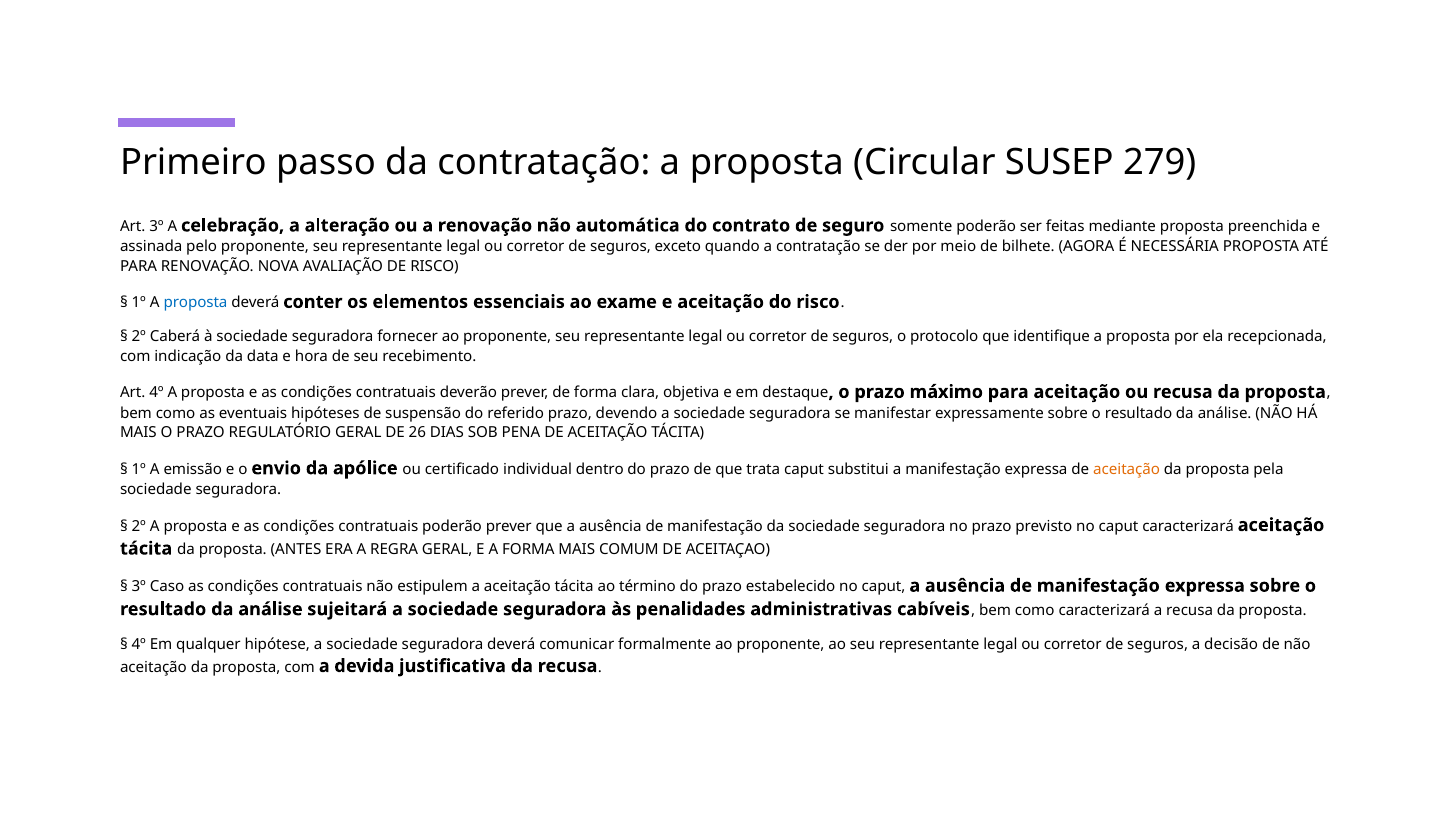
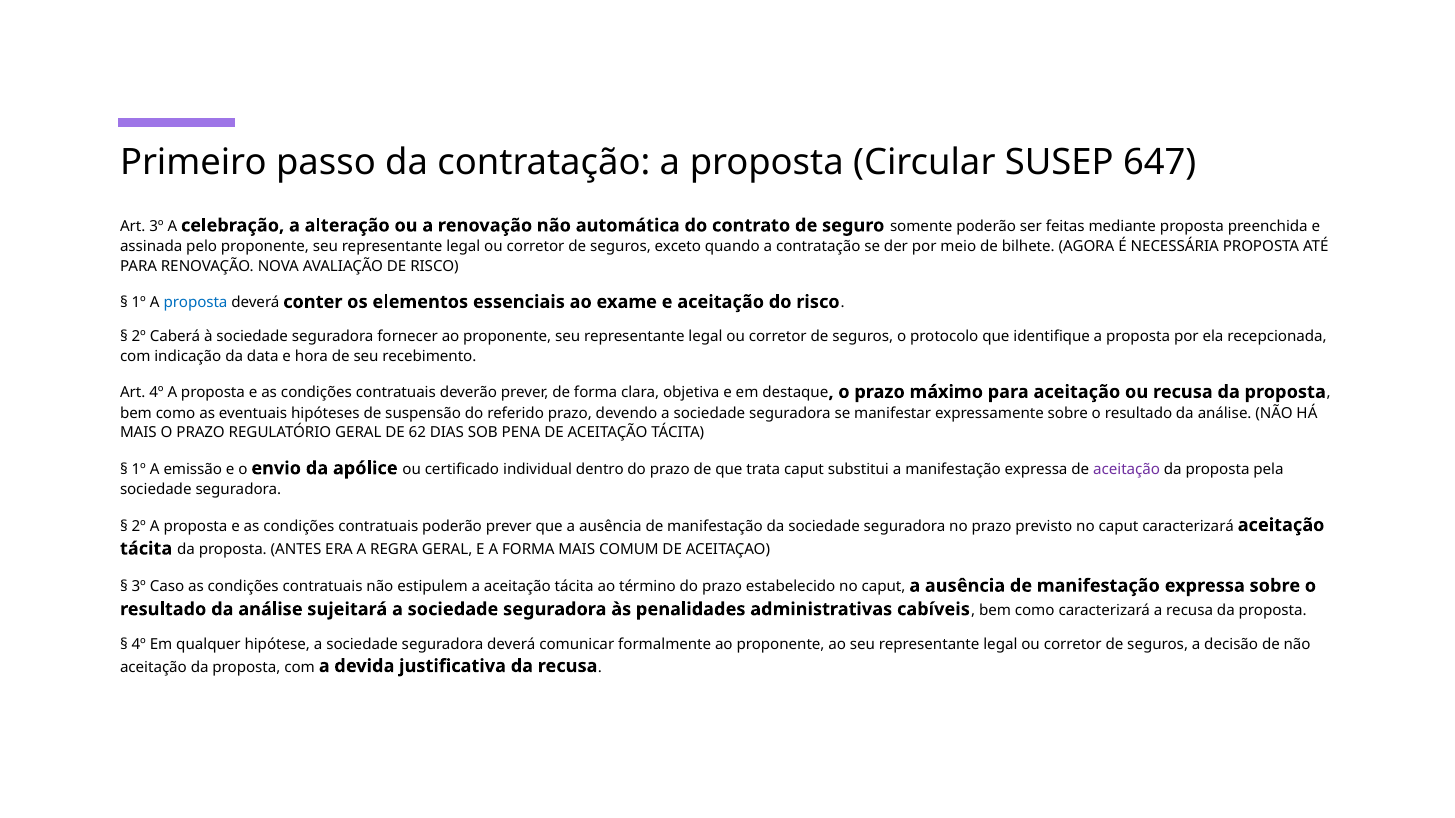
279: 279 -> 647
26: 26 -> 62
aceitação at (1127, 470) colour: orange -> purple
